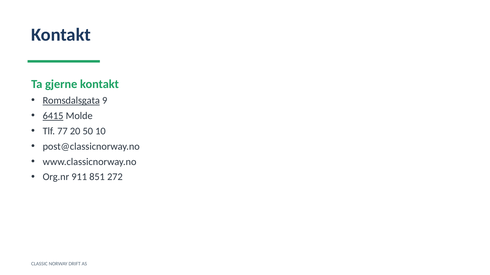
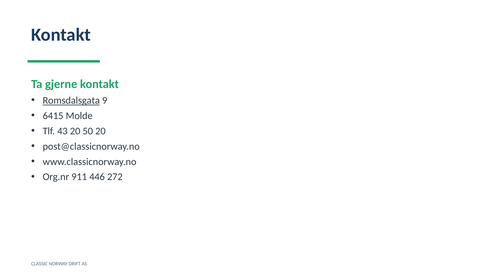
6415 underline: present -> none
77: 77 -> 43
50 10: 10 -> 20
851: 851 -> 446
